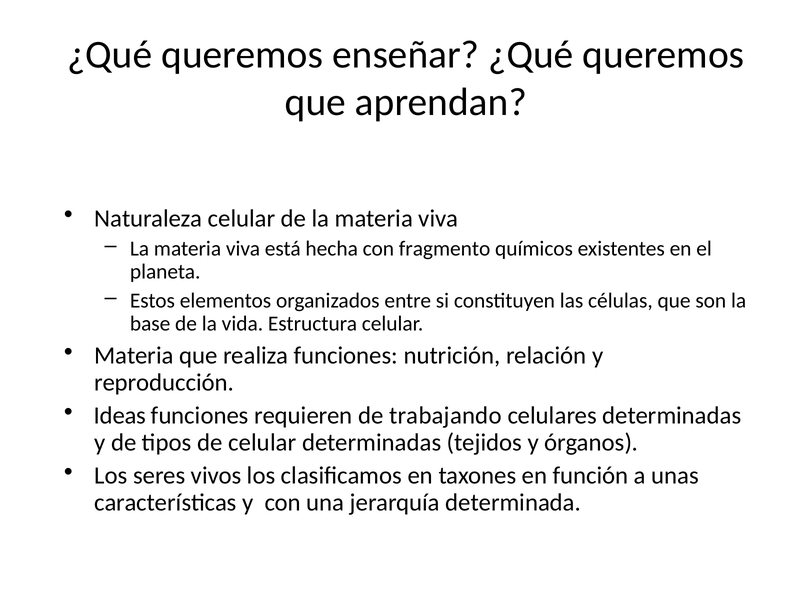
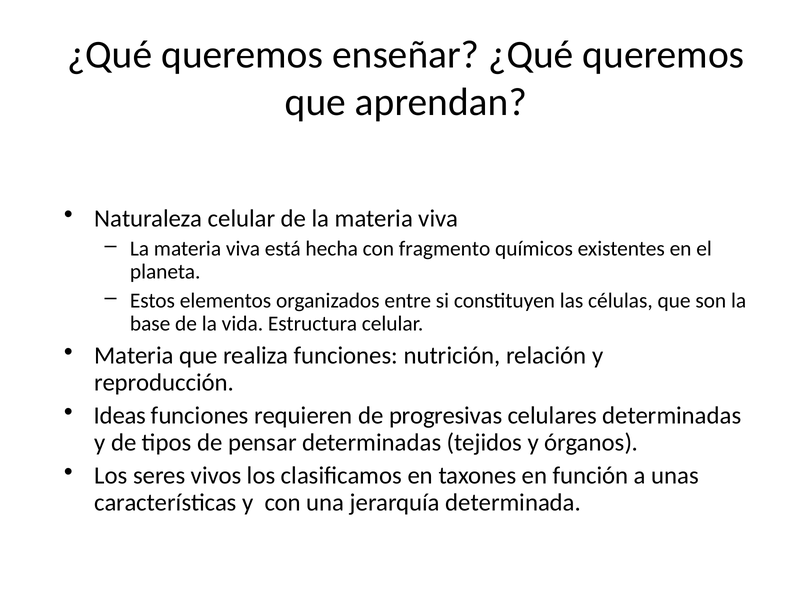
trabajando: trabajando -> progresivas
de celular: celular -> pensar
